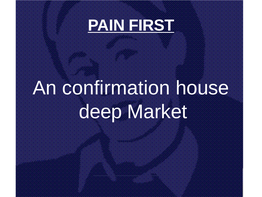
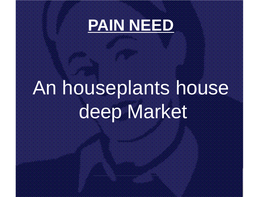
FIRST: FIRST -> NEED
confirmation: confirmation -> houseplants
